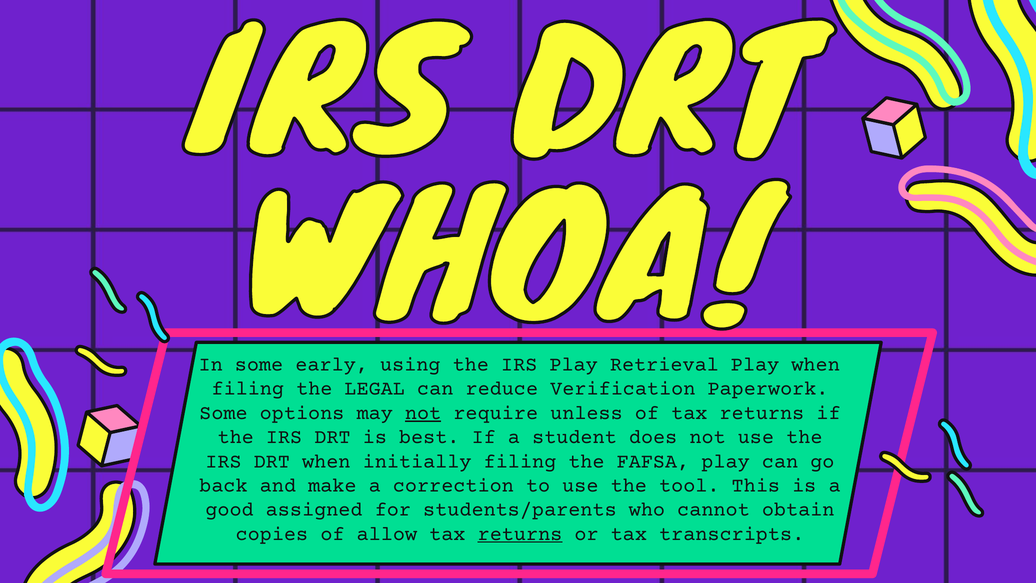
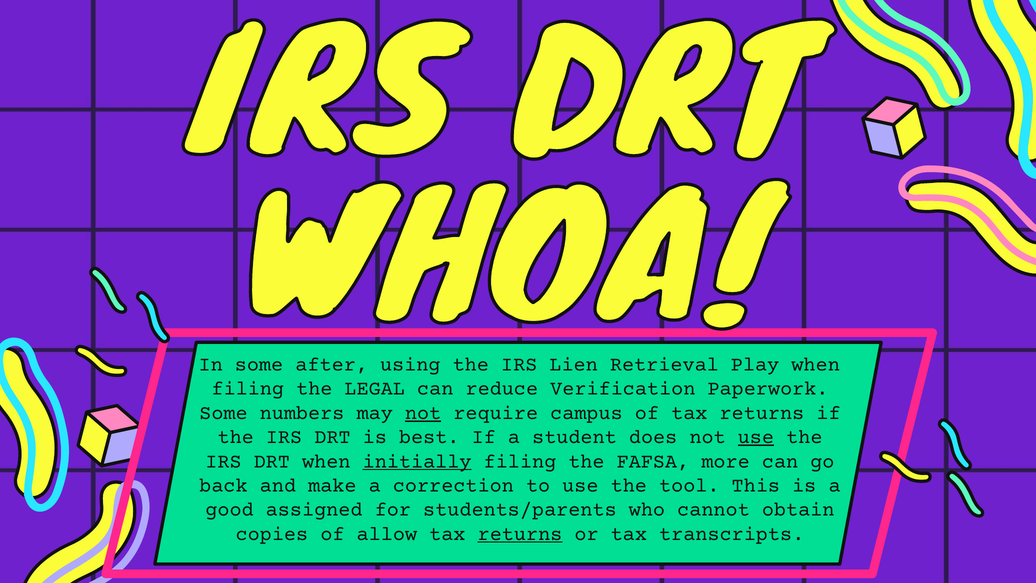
early: early -> after
IRS Play: Play -> Lien
options: options -> numbers
unless: unless -> campus
use at (756, 437) underline: none -> present
initially underline: none -> present
FAFSA play: play -> more
